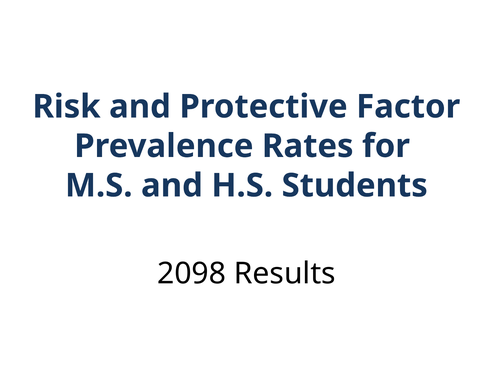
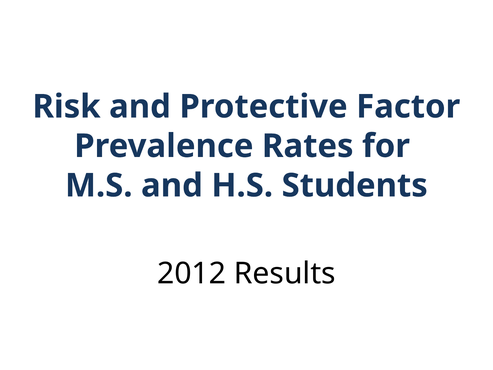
2098: 2098 -> 2012
